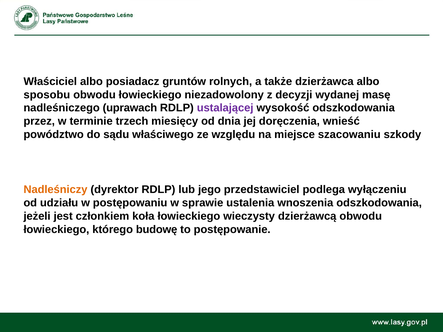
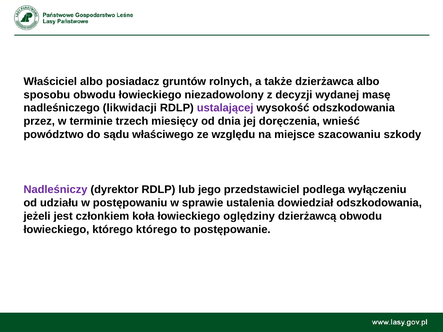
uprawach: uprawach -> likwidacji
Nadleśniczy colour: orange -> purple
wnoszenia: wnoszenia -> dowiedział
wieczysty: wieczysty -> oględziny
którego budowę: budowę -> którego
